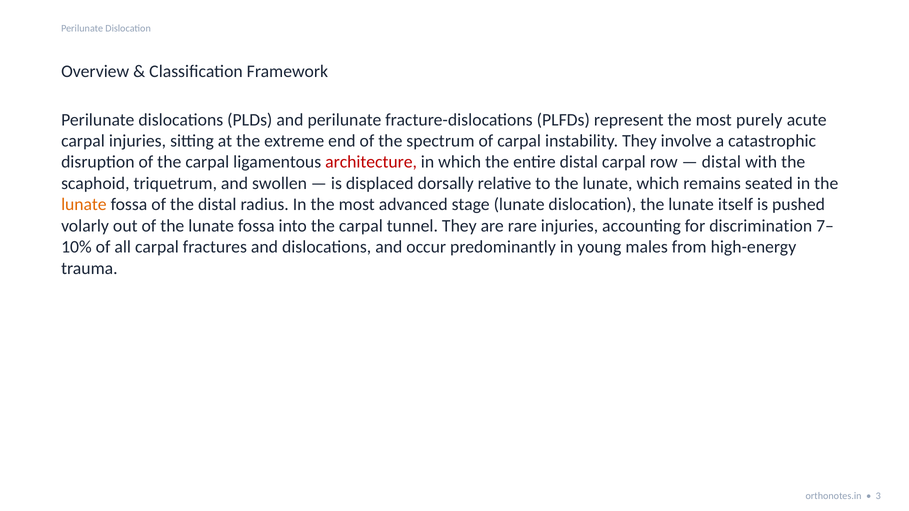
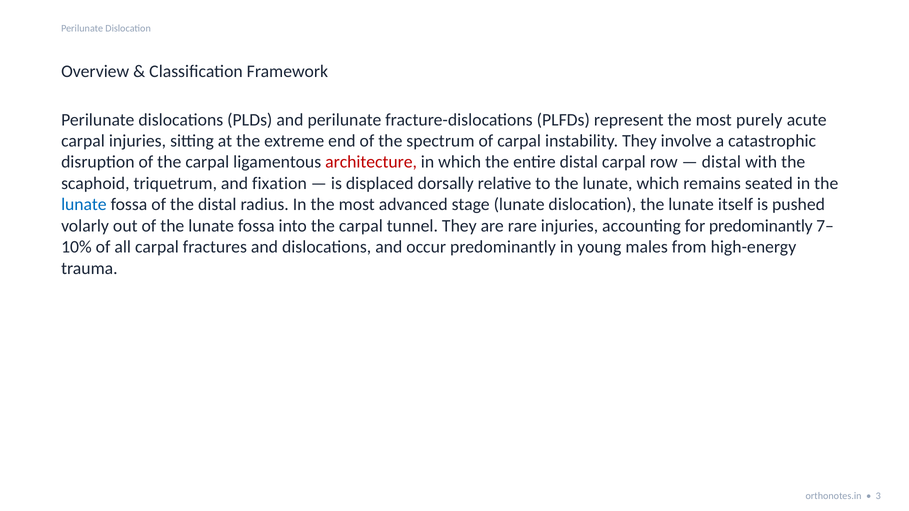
swollen: swollen -> fixation
lunate at (84, 205) colour: orange -> blue
for discrimination: discrimination -> predominantly
